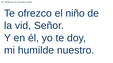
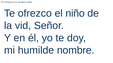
nuestro: nuestro -> nombre
